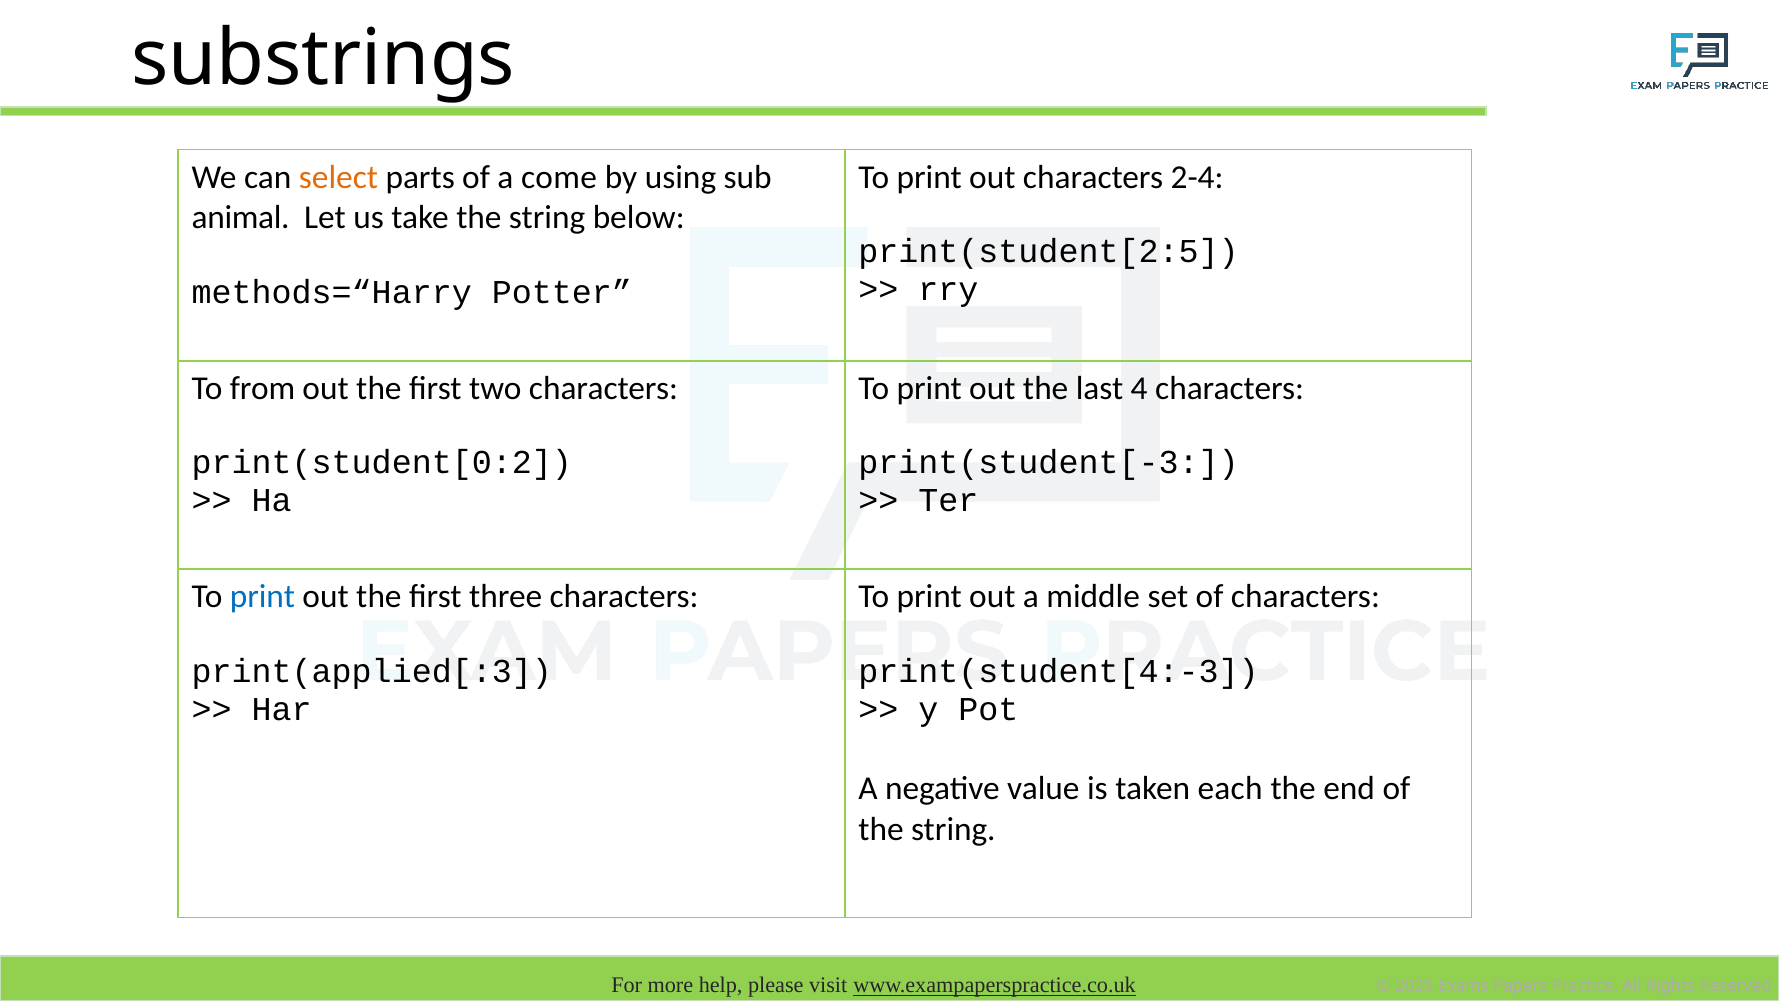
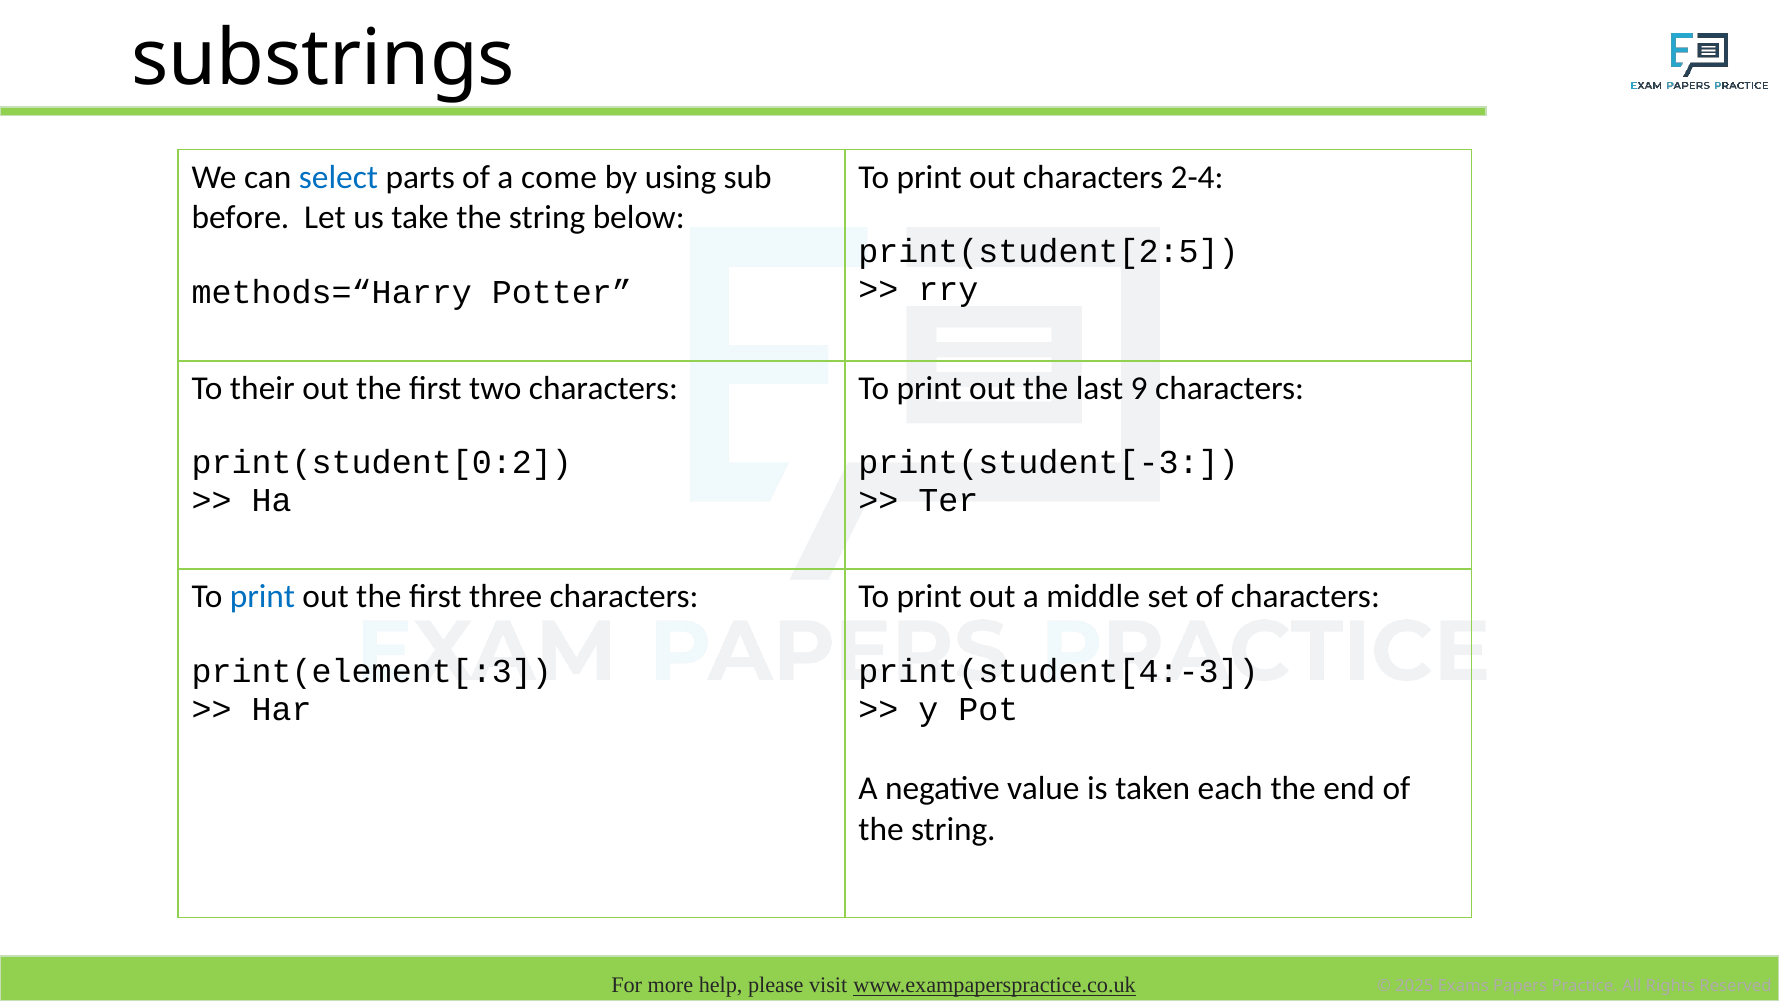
select colour: orange -> blue
animal: animal -> before
from: from -> their
4: 4 -> 9
print(applied[:3: print(applied[:3 -> print(element[:3
